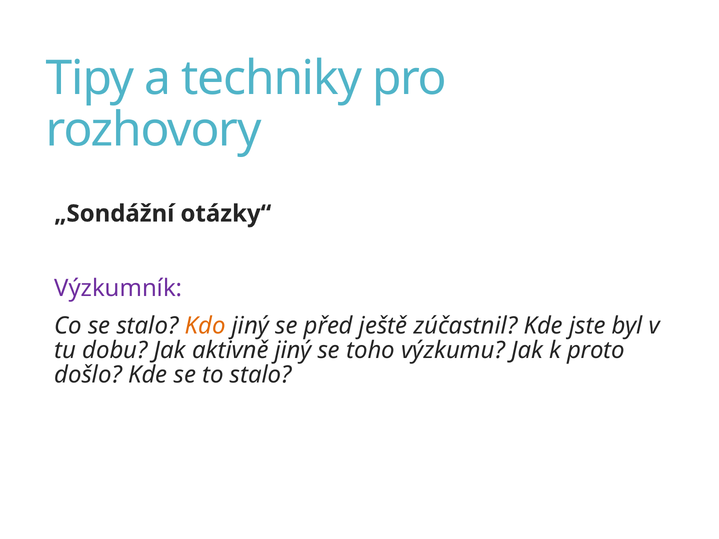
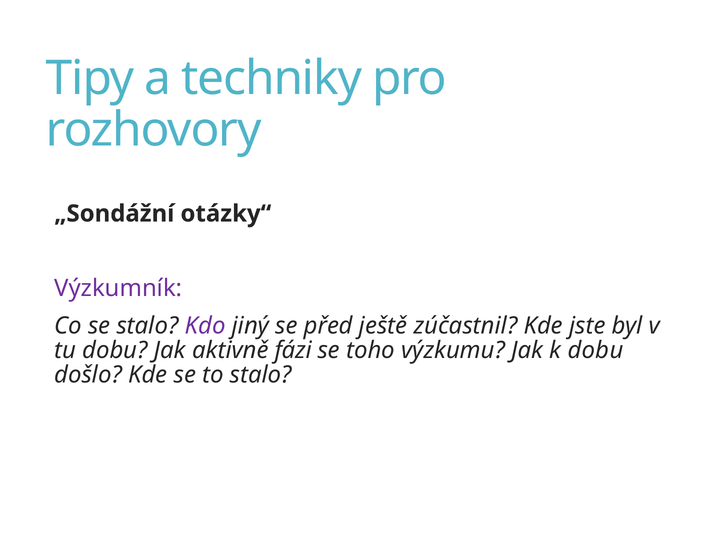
Kdo colour: orange -> purple
aktivně jiný: jiný -> fázi
k proto: proto -> dobu
